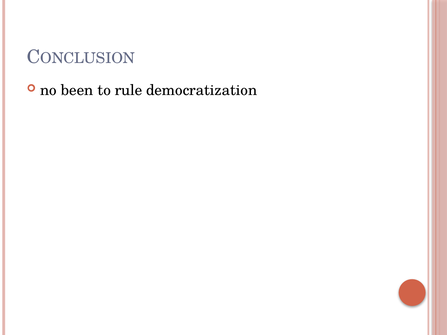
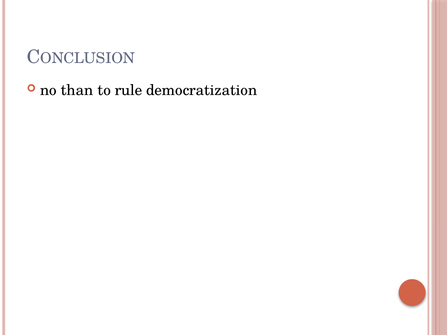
been: been -> than
